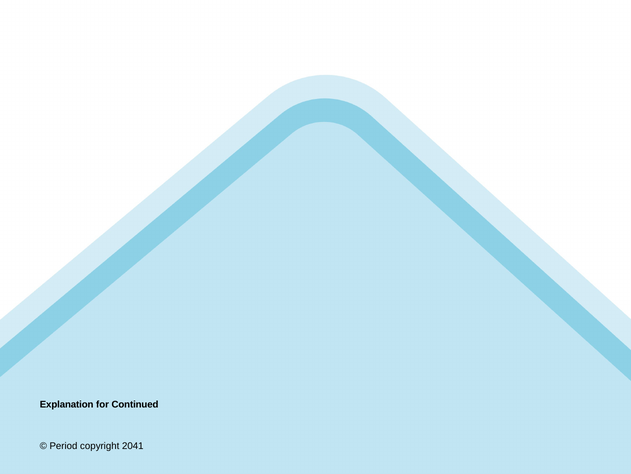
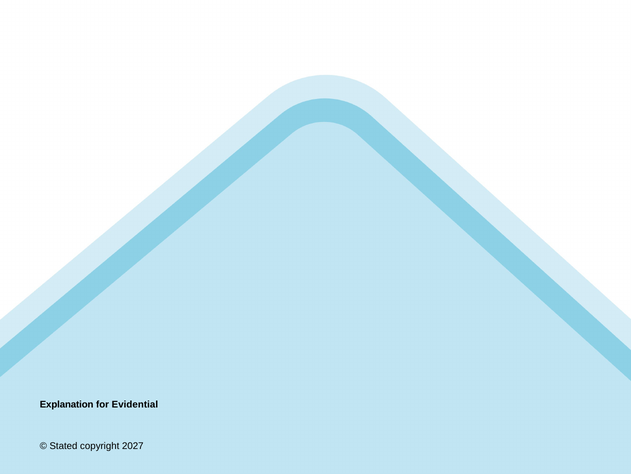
Continued: Continued -> Evidential
Period: Period -> Stated
2041: 2041 -> 2027
